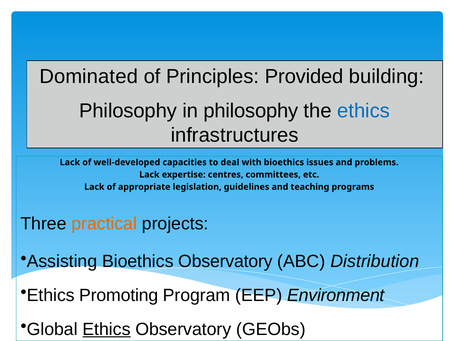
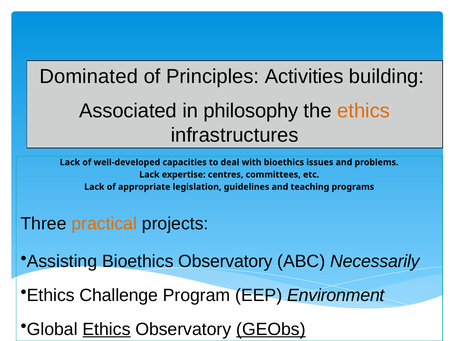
Provided: Provided -> Activities
Philosophy at (128, 111): Philosophy -> Associated
ethics at (364, 111) colour: blue -> orange
Distribution: Distribution -> Necessarily
Promoting: Promoting -> Challenge
GEObs underline: none -> present
